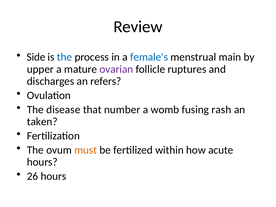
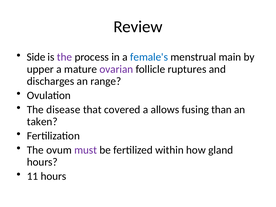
the at (65, 57) colour: blue -> purple
refers: refers -> range
number: number -> covered
womb: womb -> allows
rash: rash -> than
must colour: orange -> purple
acute: acute -> gland
26: 26 -> 11
